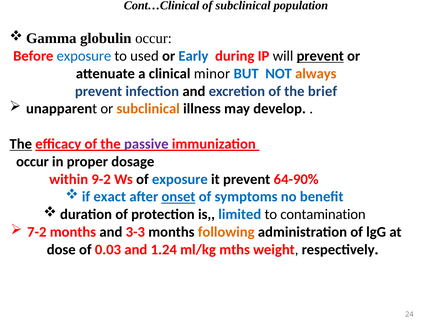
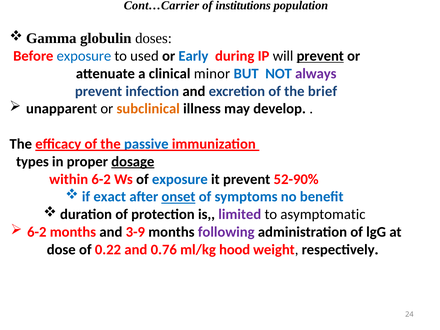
Cont…Clinical: Cont…Clinical -> Cont…Carrier
of subclinical: subclinical -> institutions
globulin occur: occur -> doses
always colour: orange -> purple
The at (21, 144) underline: present -> none
passive colour: purple -> blue
occur at (32, 162): occur -> types
dosage underline: none -> present
within 9-2: 9-2 -> 6-2
64-90%: 64-90% -> 52-90%
limited colour: blue -> purple
contamination: contamination -> asymptomatic
7-2 at (37, 232): 7-2 -> 6-2
3-3: 3-3 -> 3-9
following colour: orange -> purple
0.03: 0.03 -> 0.22
1.24: 1.24 -> 0.76
mths: mths -> hood
